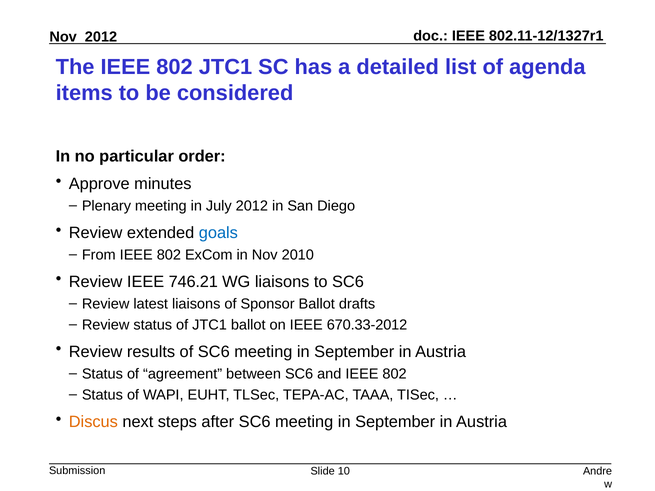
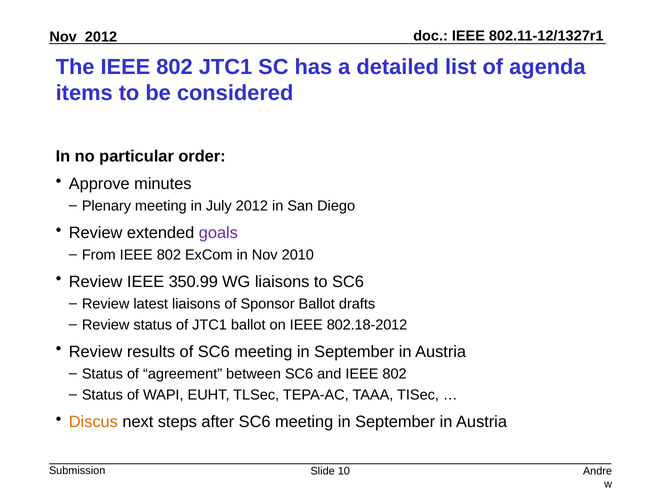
goals colour: blue -> purple
746.21: 746.21 -> 350.99
670.33-2012: 670.33-2012 -> 802.18-2012
